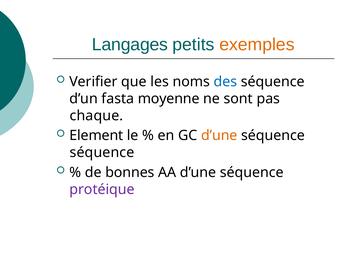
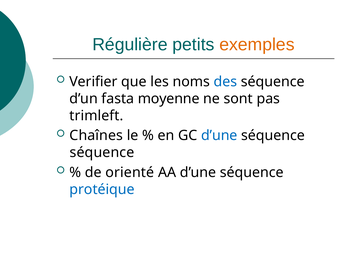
Langages: Langages -> Régulière
chaque: chaque -> trimleft
Element: Element -> Chaînes
d’une at (219, 135) colour: orange -> blue
bonnes: bonnes -> orienté
protéique colour: purple -> blue
